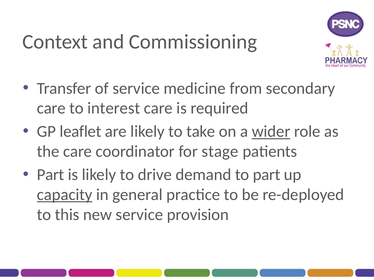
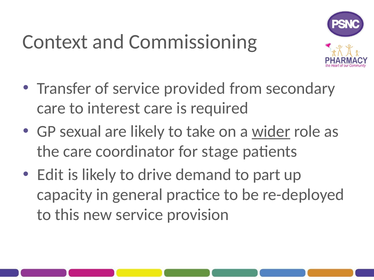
medicine: medicine -> provided
leaflet: leaflet -> sexual
Part at (51, 175): Part -> Edit
capacity underline: present -> none
